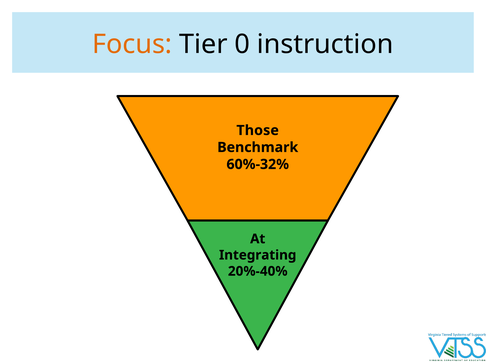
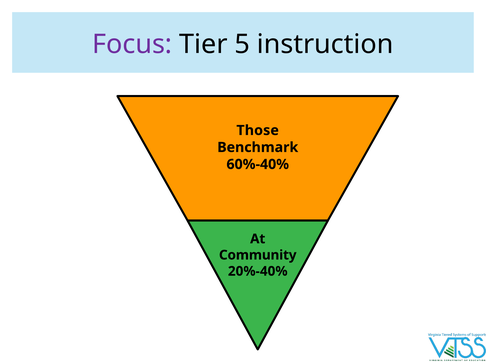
Focus colour: orange -> purple
0: 0 -> 5
60%-32%: 60%-32% -> 60%-40%
Integrating: Integrating -> Community
